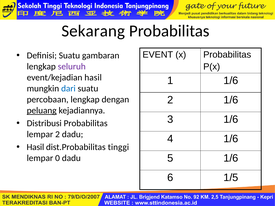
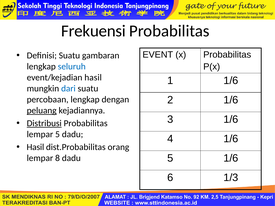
Sekarang: Sekarang -> Frekuensi
seluruh colour: purple -> blue
Distribusi underline: none -> present
lempar 2: 2 -> 5
tinggi: tinggi -> orang
0: 0 -> 8
1/5: 1/5 -> 1/3
